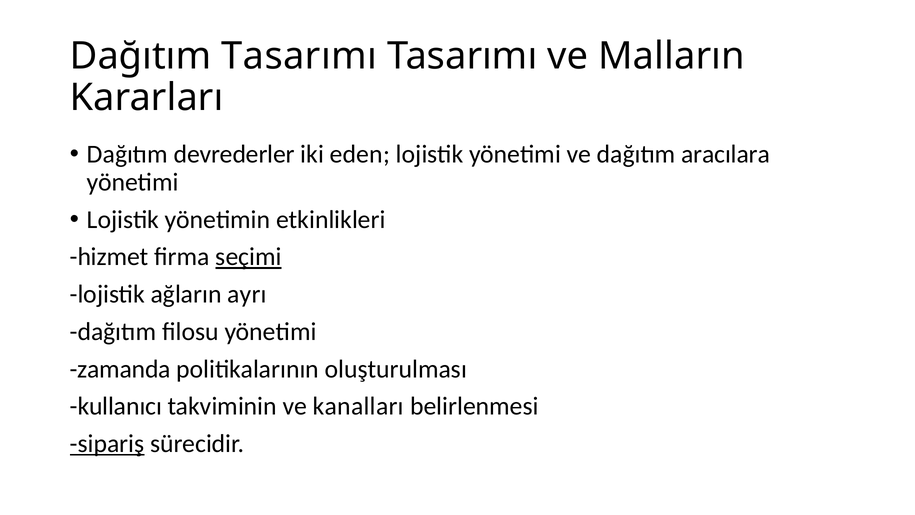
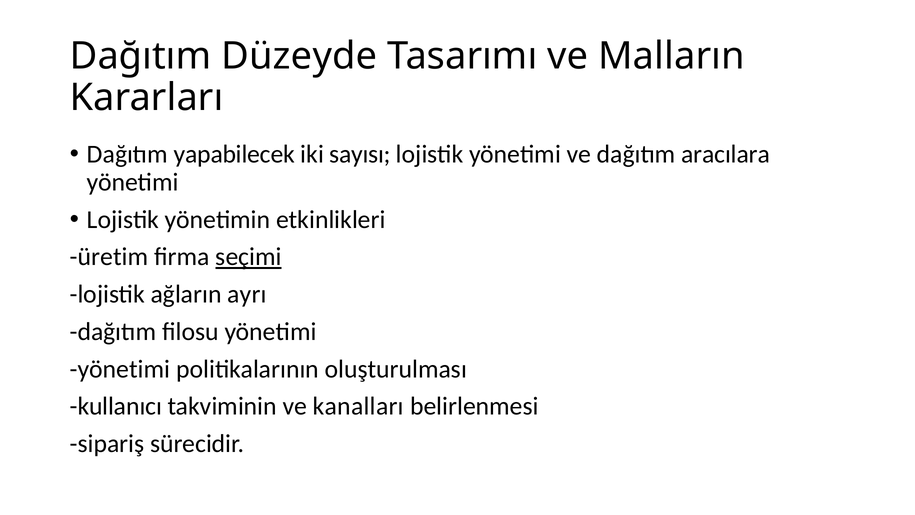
Dağıtım Tasarımı: Tasarımı -> Düzeyde
devrederler: devrederler -> yapabilecek
eden: eden -> sayısı
hizmet: hizmet -> üretim
zamanda at (120, 369): zamanda -> yönetimi
sipariş underline: present -> none
